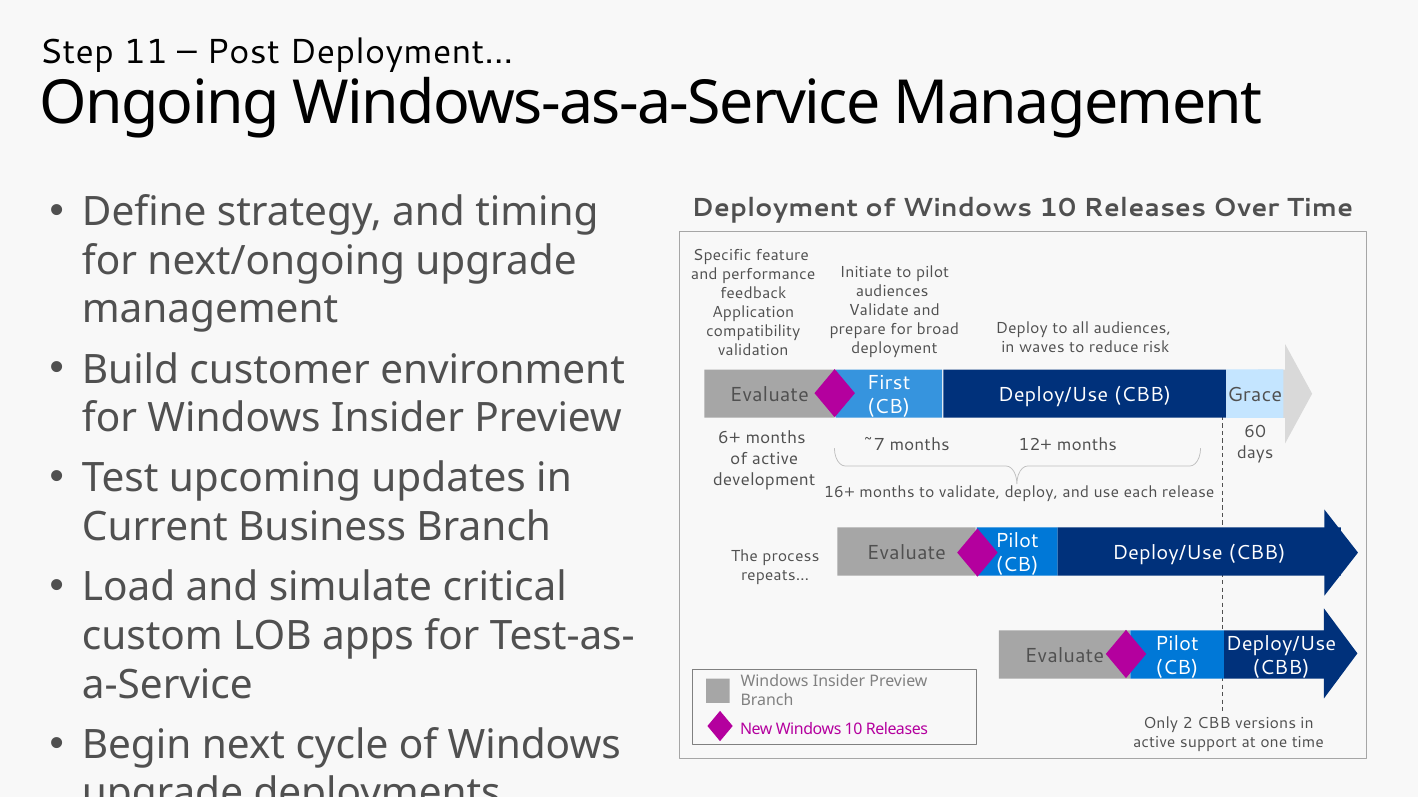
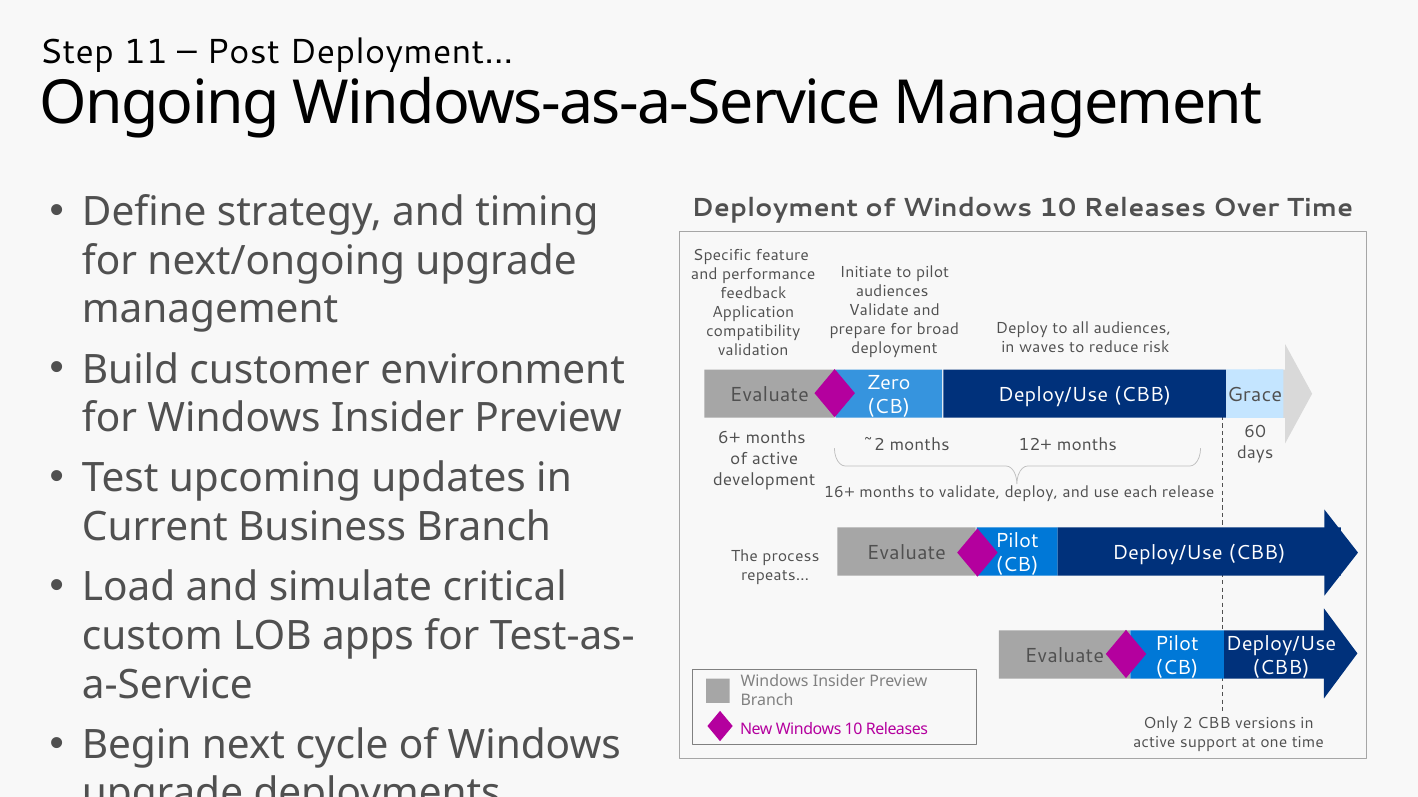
First: First -> Zero
~7: ~7 -> ~2
